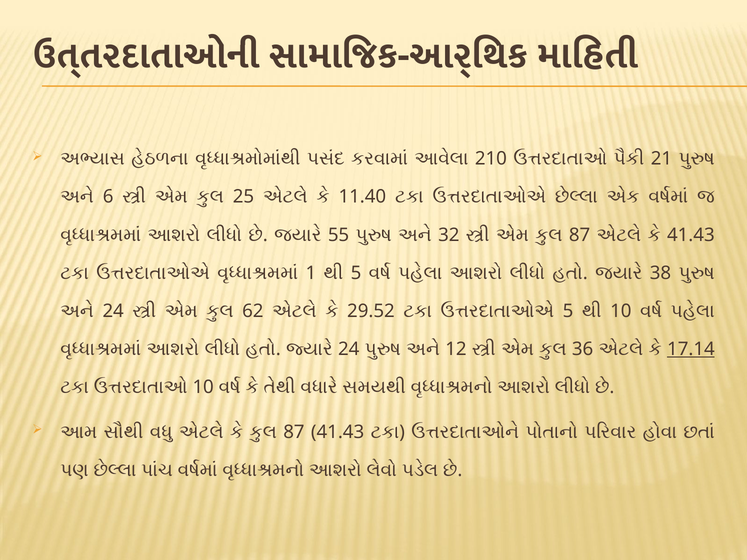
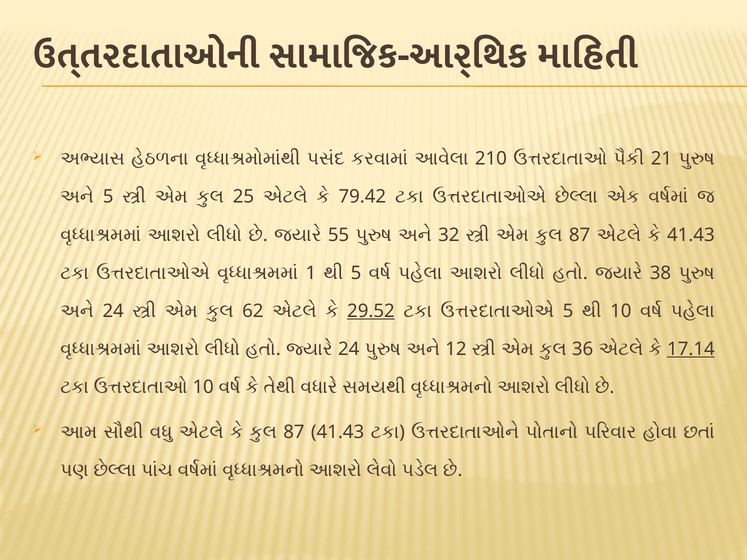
6 at (108, 197): 6 -> 5
11.40: 11.40 -> 79.42
29.52 underline: none -> present
